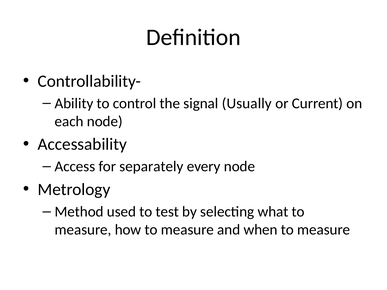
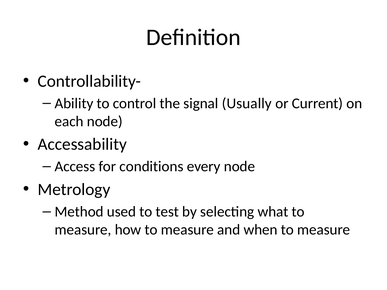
separately: separately -> conditions
